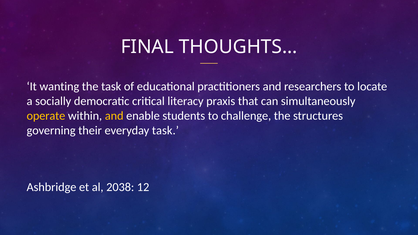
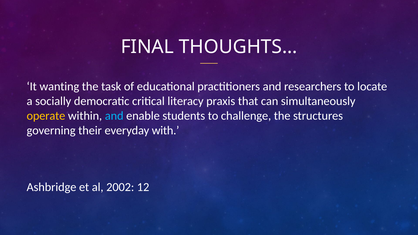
and at (114, 116) colour: yellow -> light blue
everyday task: task -> with
2038: 2038 -> 2002
